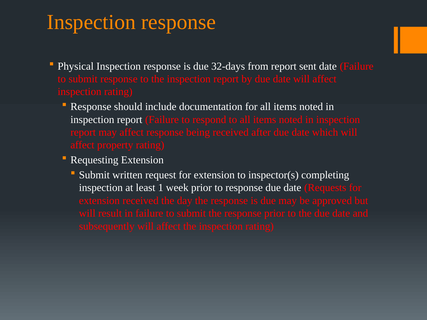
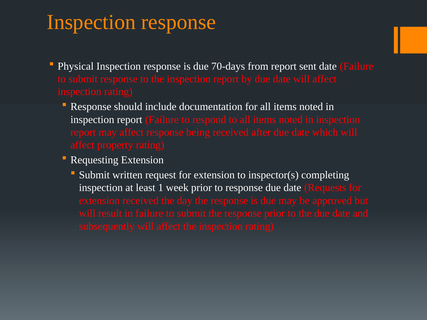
32-days: 32-days -> 70-days
